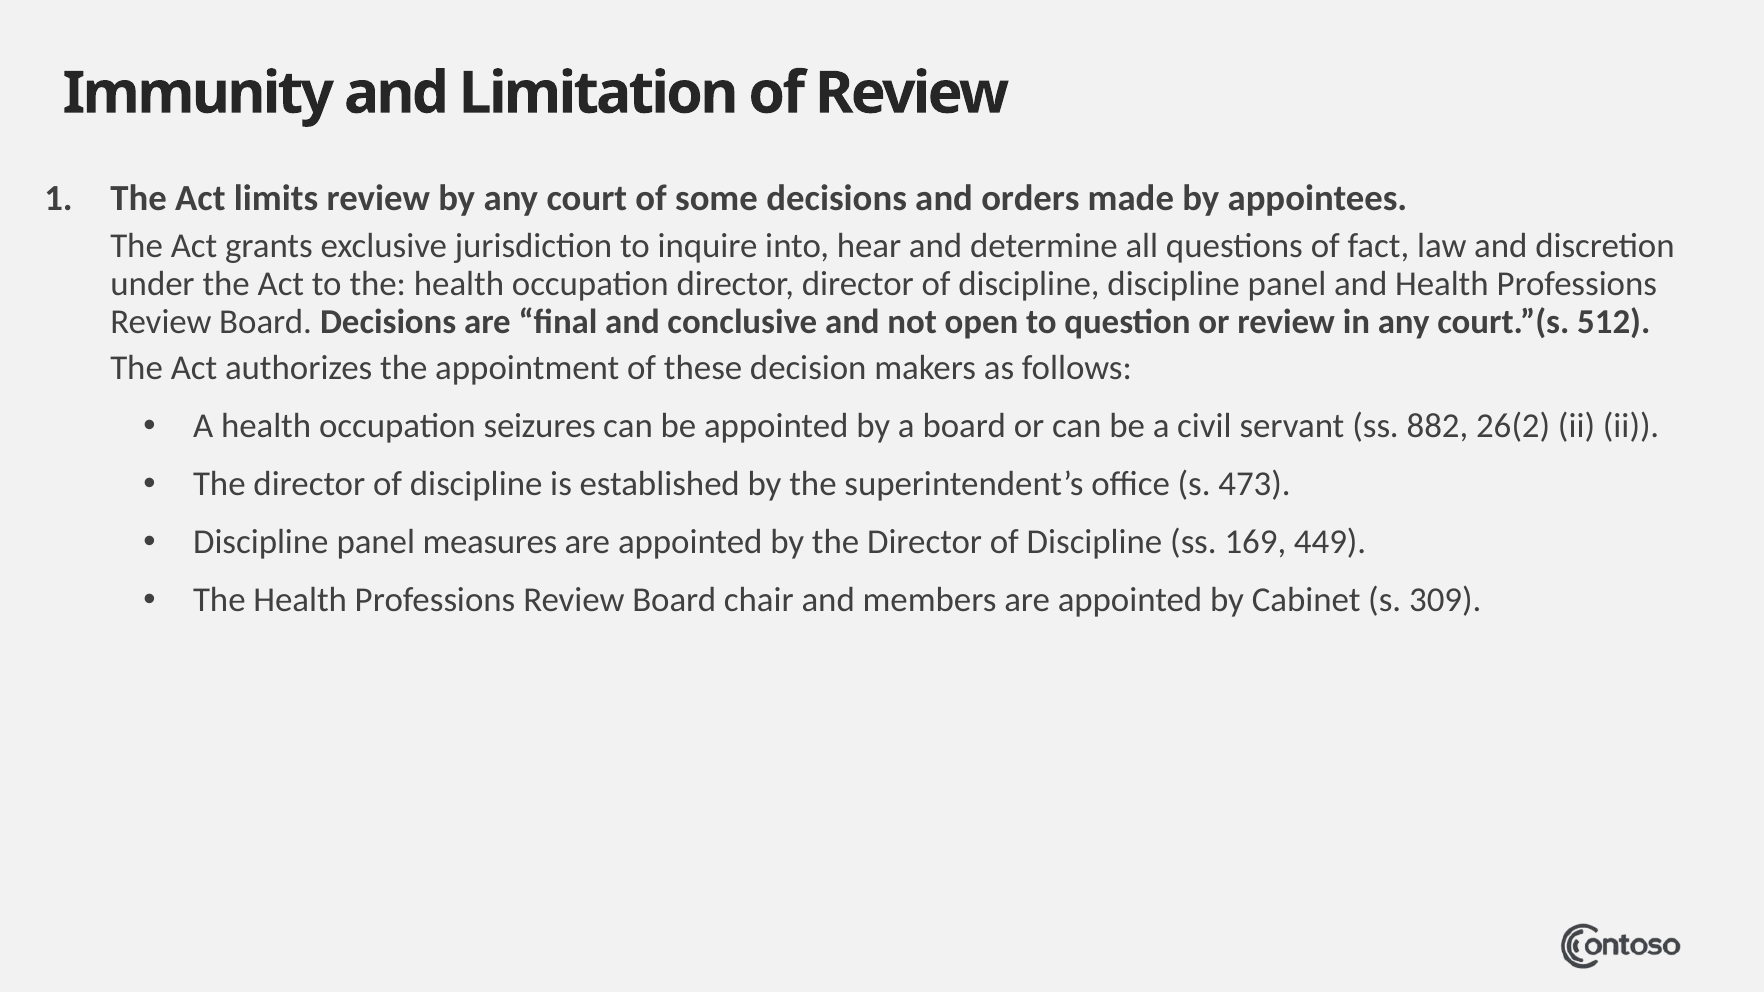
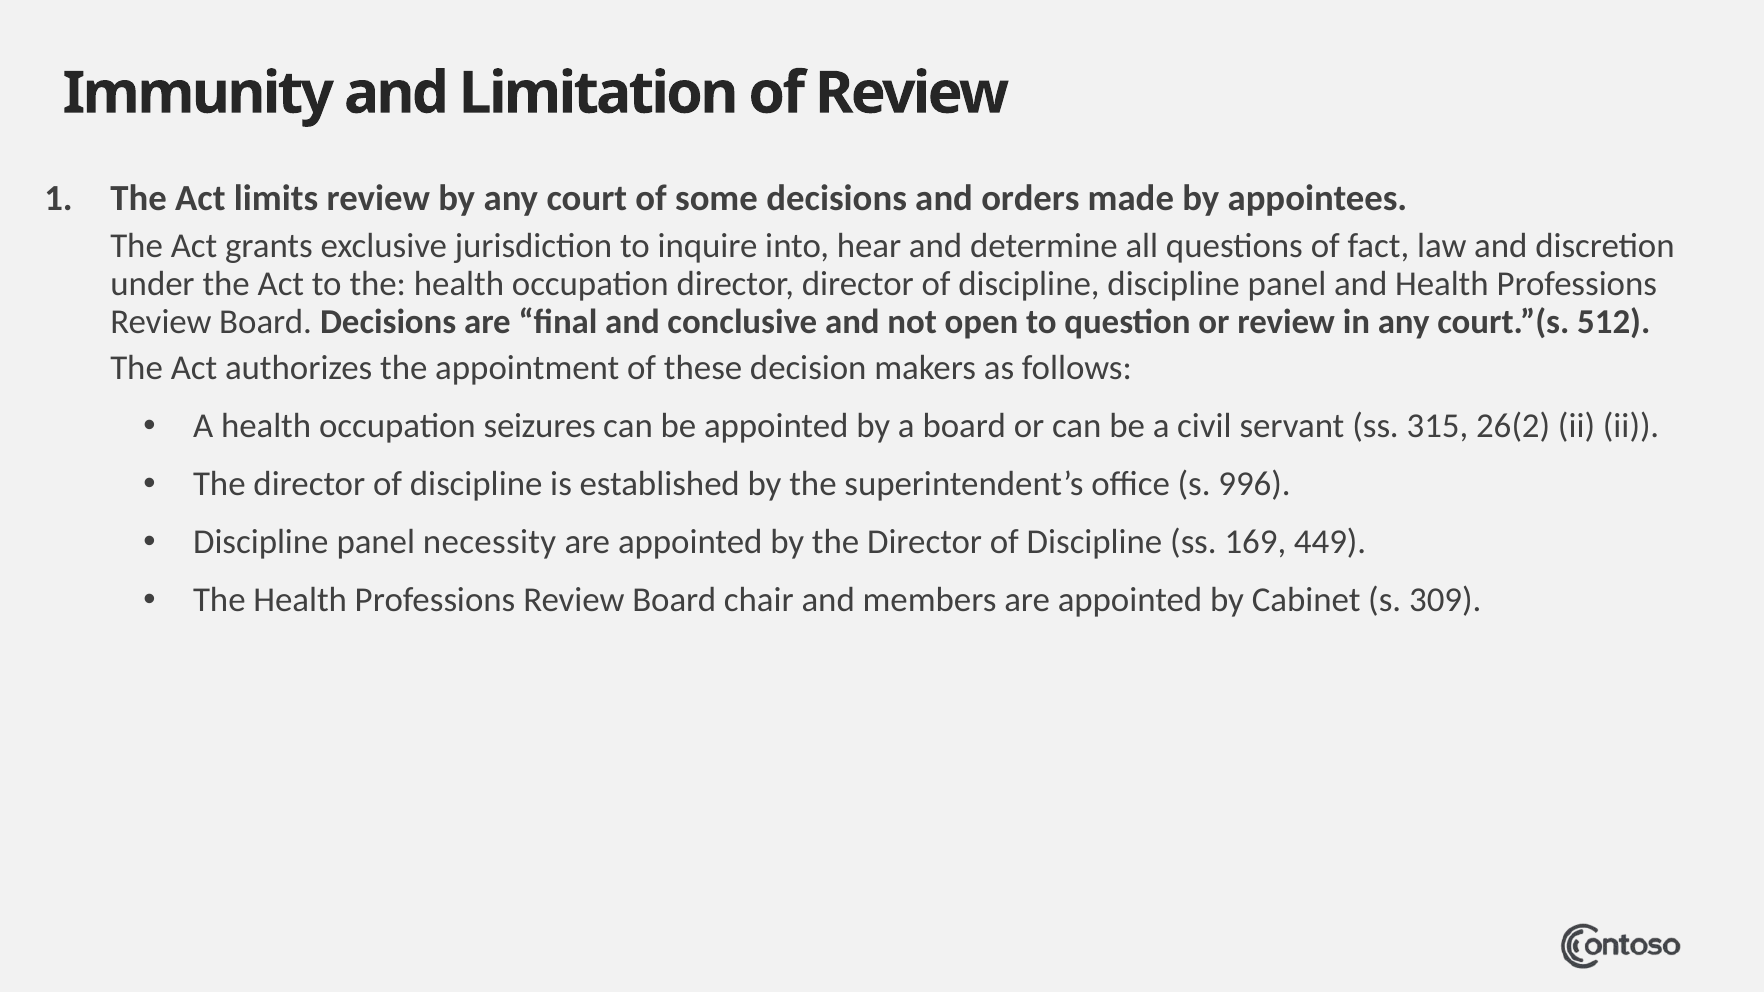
882: 882 -> 315
473: 473 -> 996
measures: measures -> necessity
